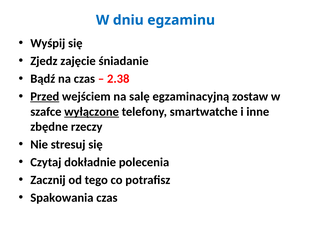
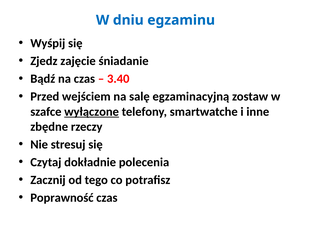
2.38: 2.38 -> 3.40
Przed underline: present -> none
Spakowania: Spakowania -> Poprawność
